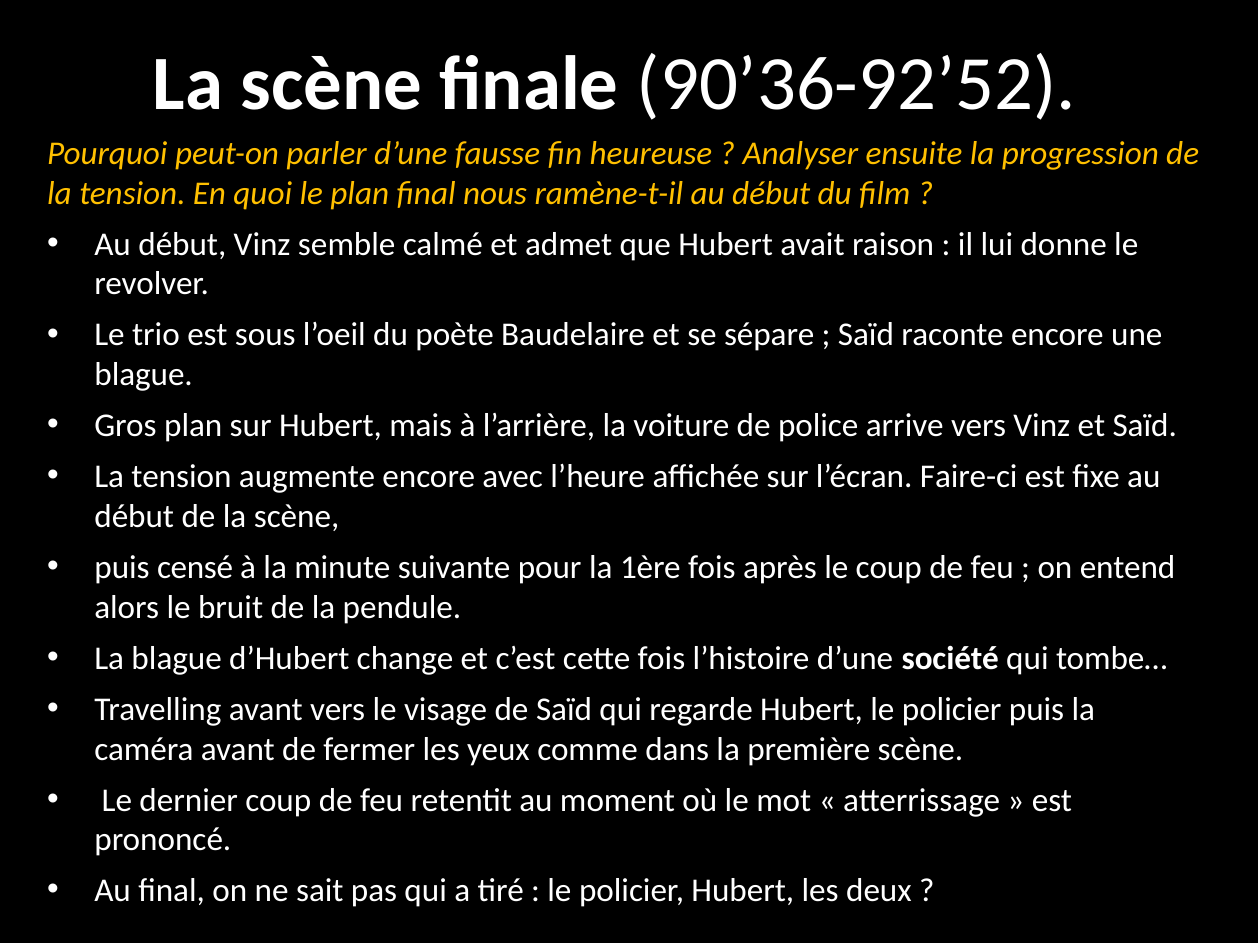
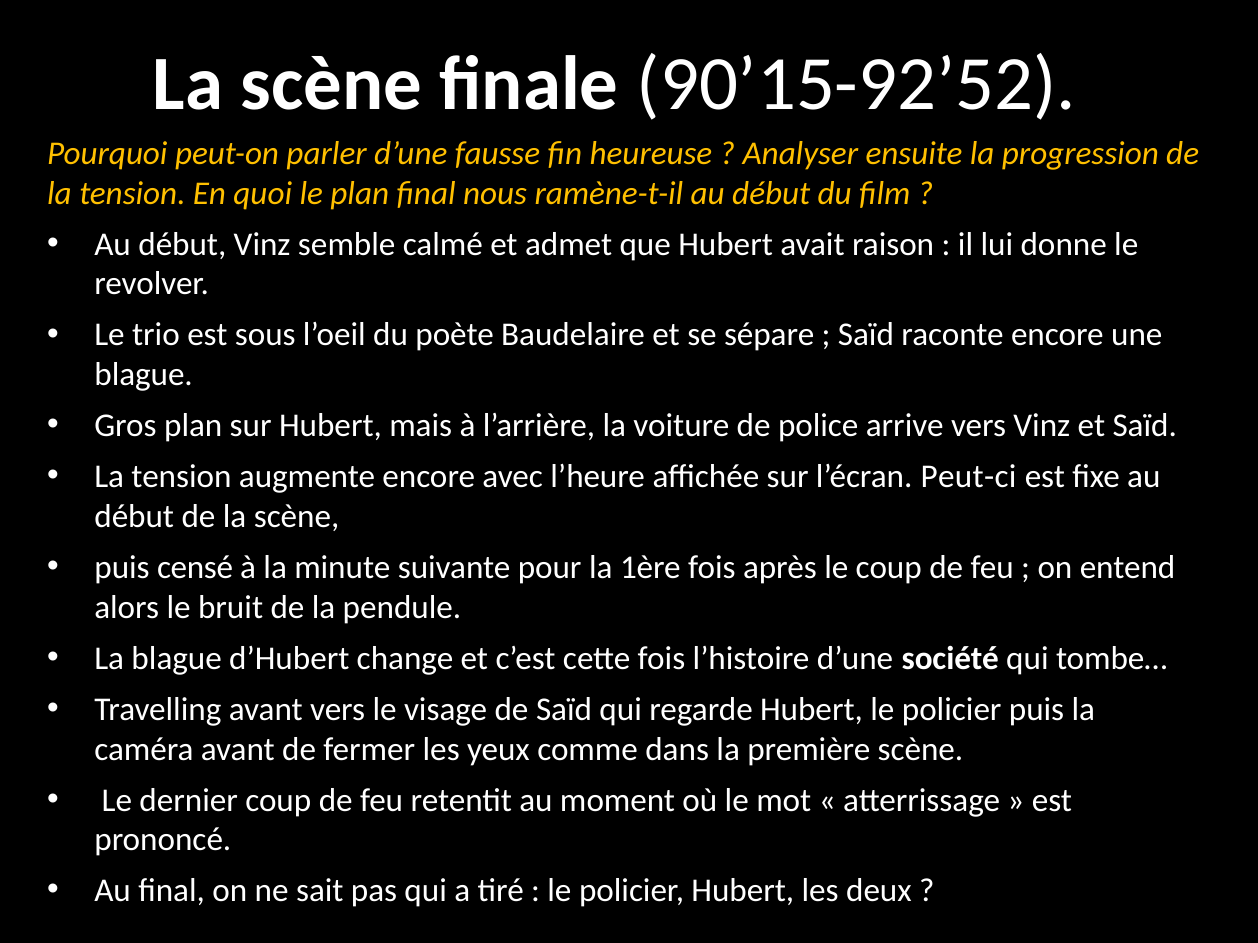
90’36-92’52: 90’36-92’52 -> 90’15-92’52
Faire-ci: Faire-ci -> Peut-ci
